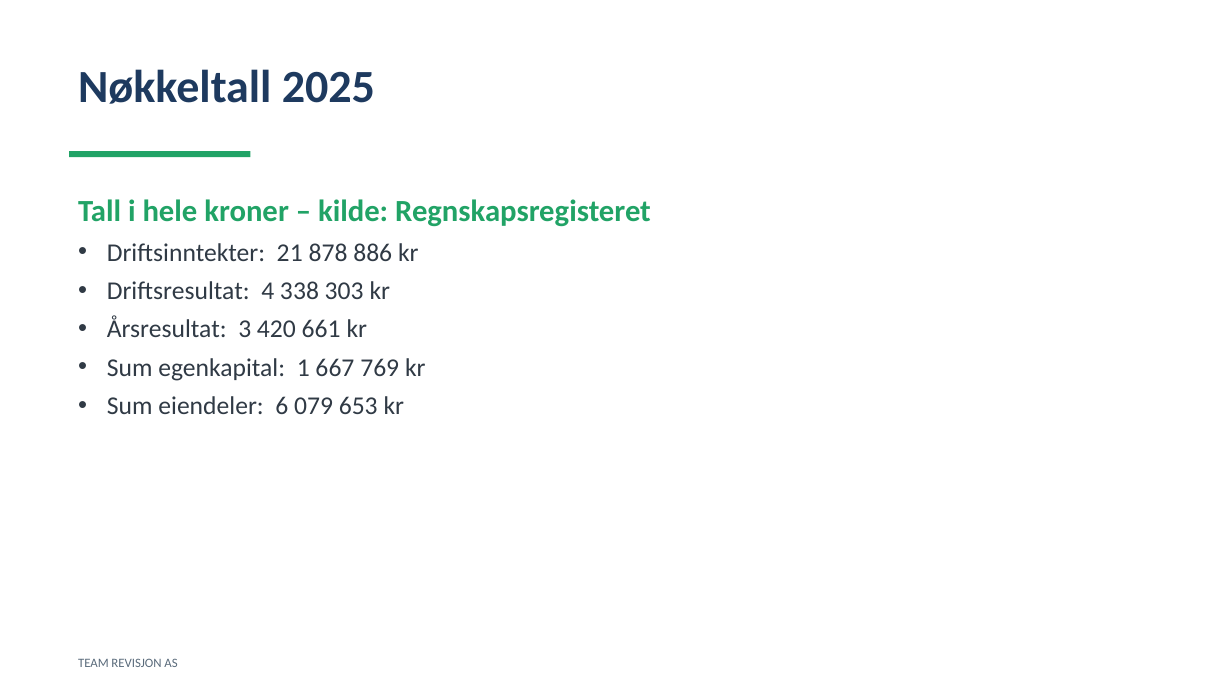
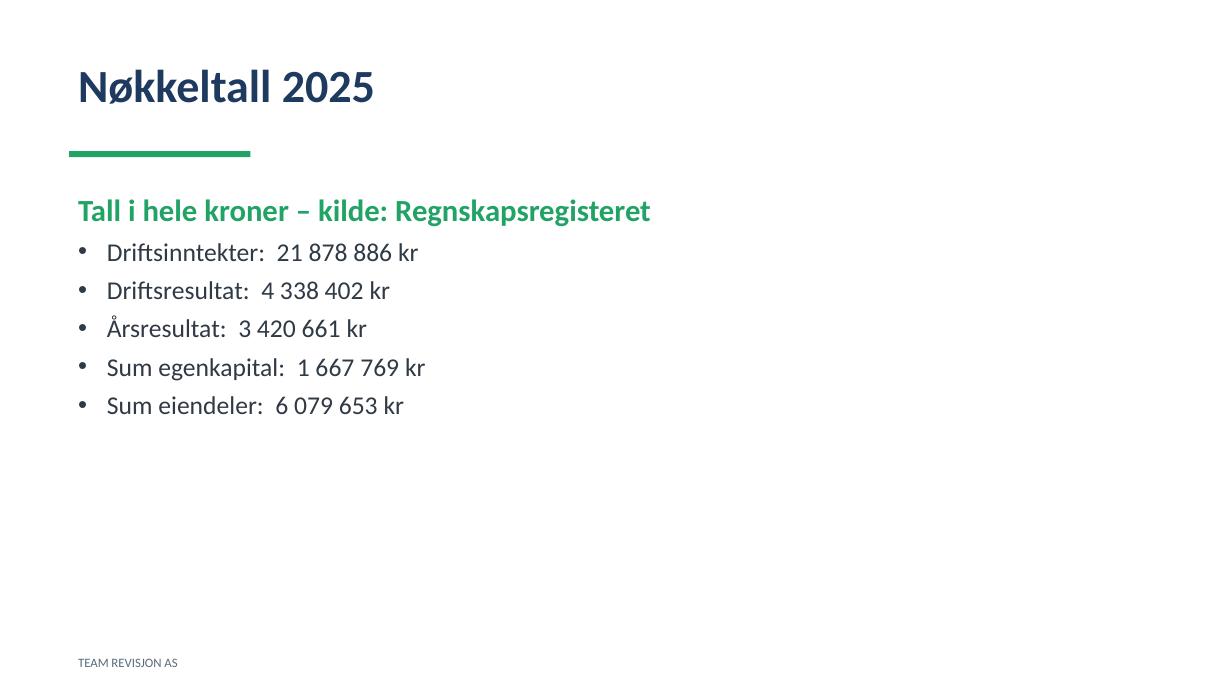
303: 303 -> 402
